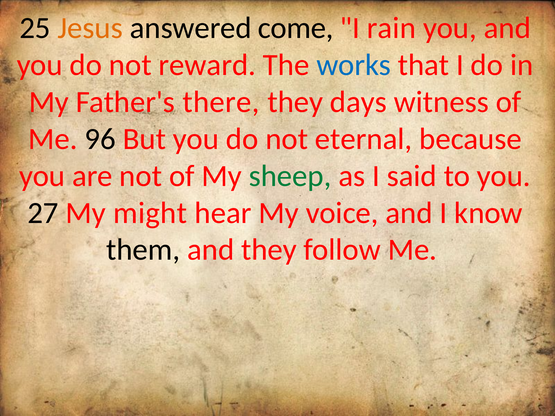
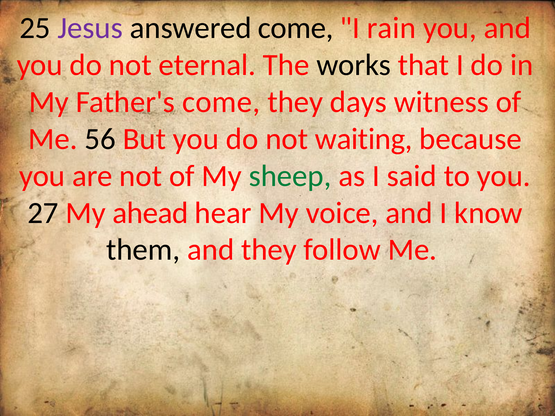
Jesus colour: orange -> purple
reward: reward -> eternal
works colour: blue -> black
Father's there: there -> come
96: 96 -> 56
eternal: eternal -> waiting
might: might -> ahead
